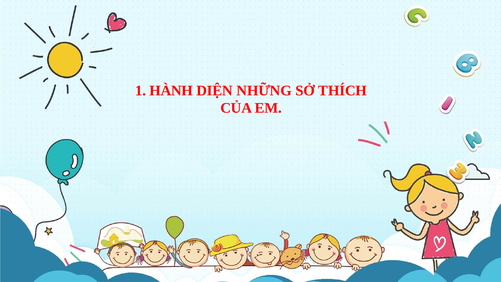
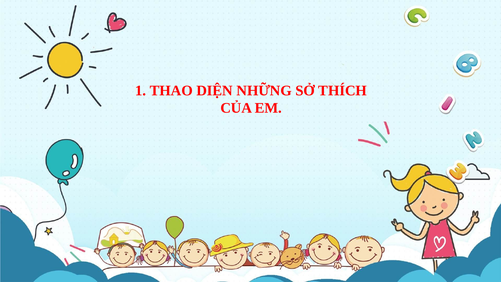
HÀNH: HÀNH -> THAO
